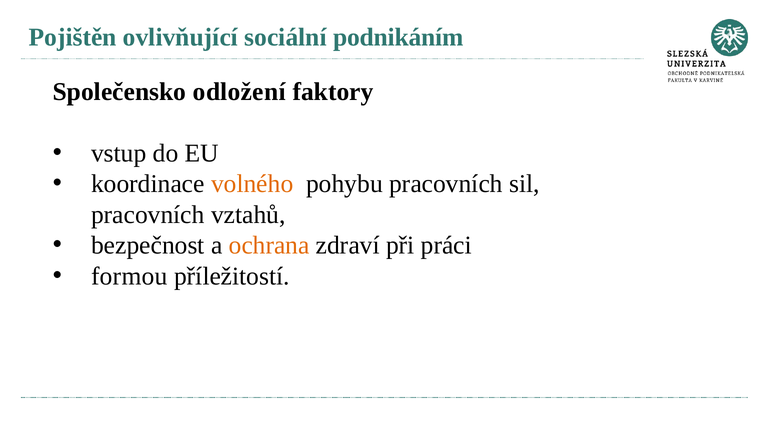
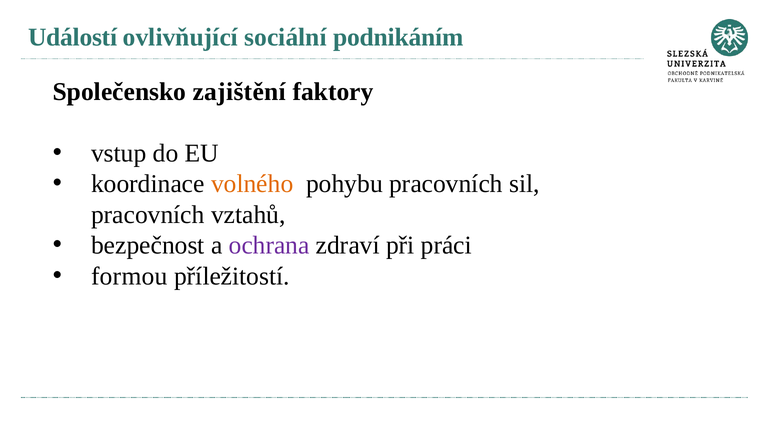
Pojištěn: Pojištěn -> Událostí
odložení: odložení -> zajištění
ochrana colour: orange -> purple
